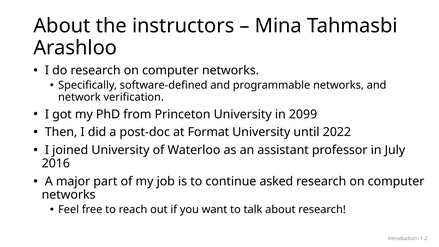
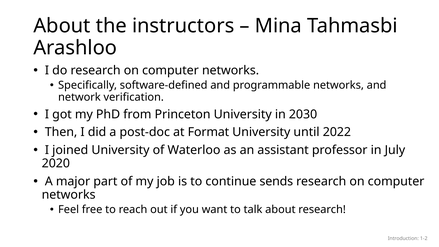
2099: 2099 -> 2030
2016: 2016 -> 2020
asked: asked -> sends
